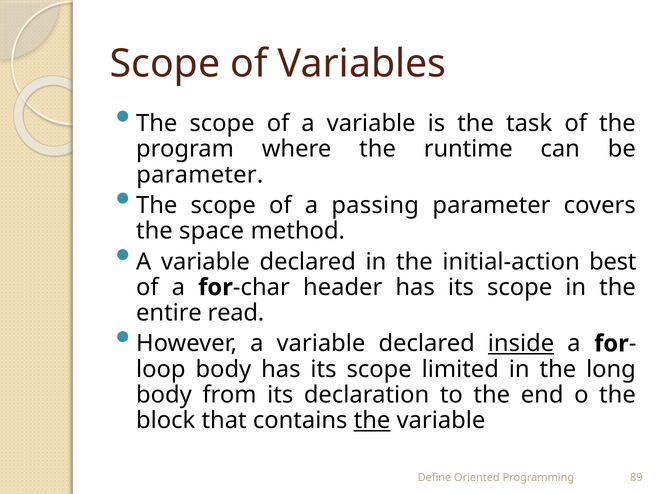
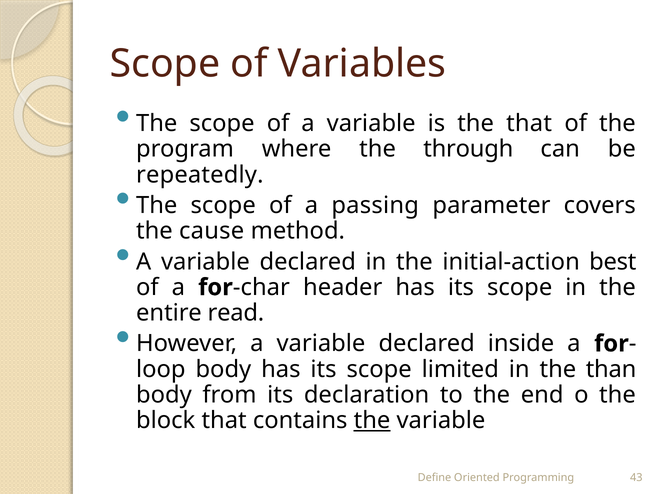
the task: task -> that
runtime: runtime -> through
parameter at (200, 175): parameter -> repeatedly
space: space -> cause
inside underline: present -> none
long: long -> than
89: 89 -> 43
